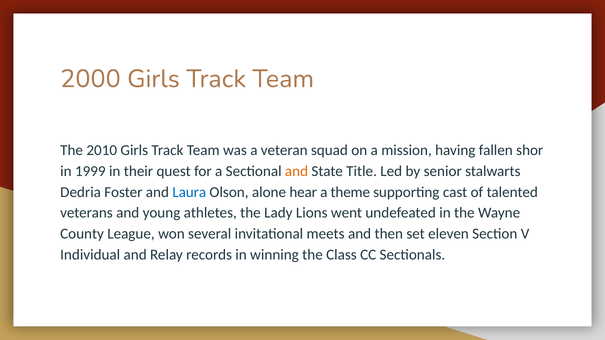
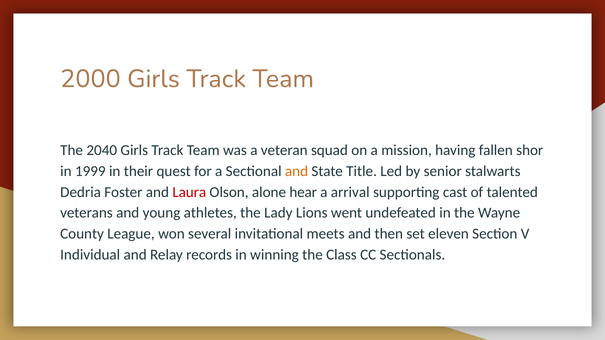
2010: 2010 -> 2040
Laura colour: blue -> red
theme: theme -> arrival
